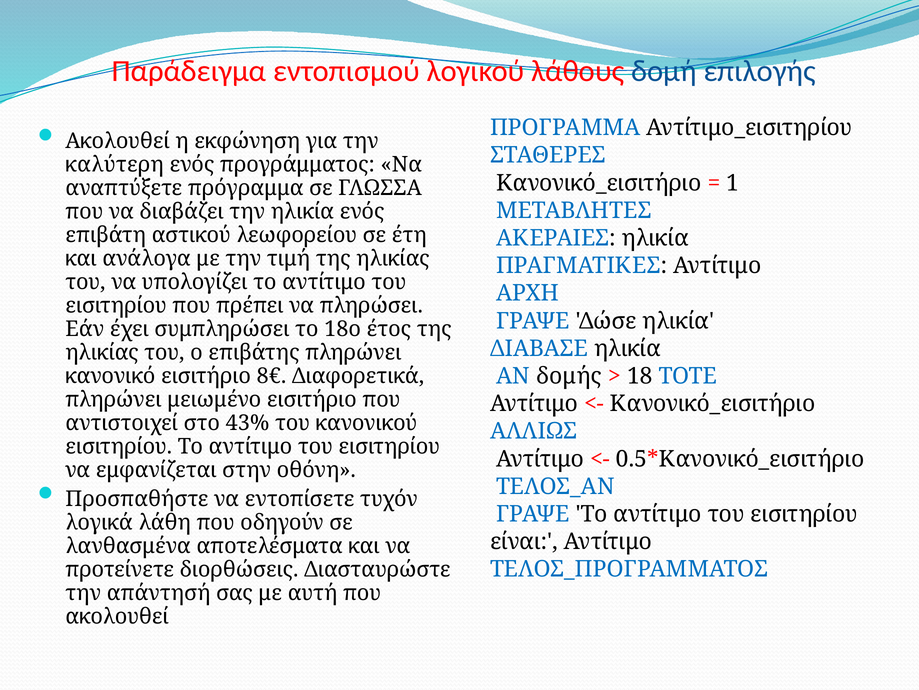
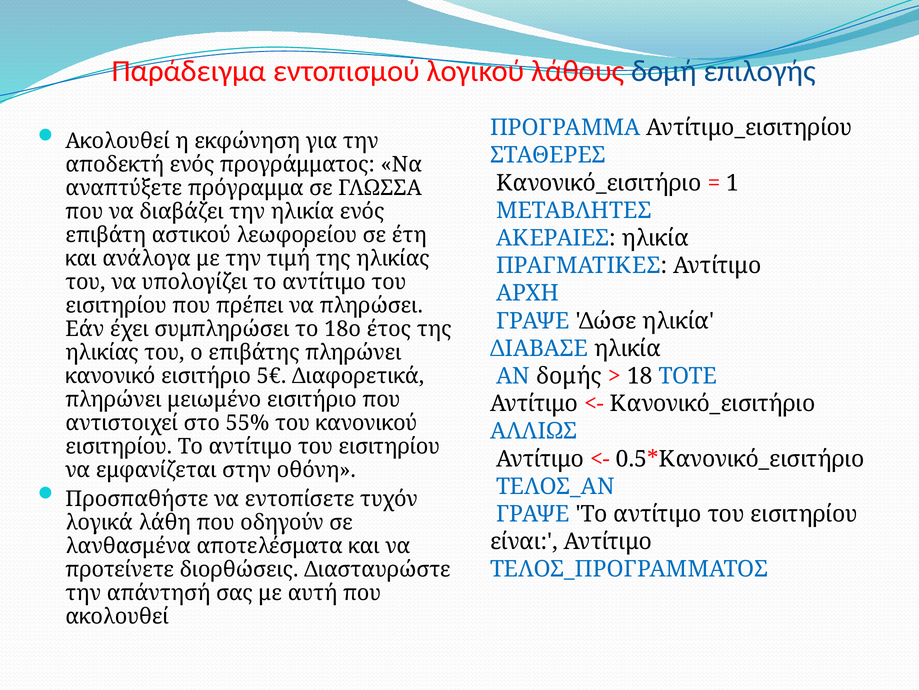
καλύτερη: καλύτερη -> αποδεκτή
8€: 8€ -> 5€
43%: 43% -> 55%
